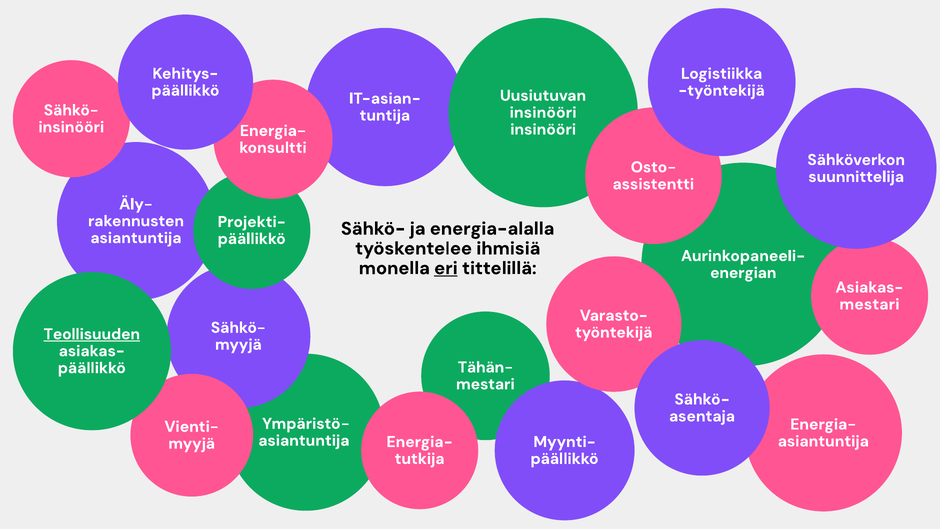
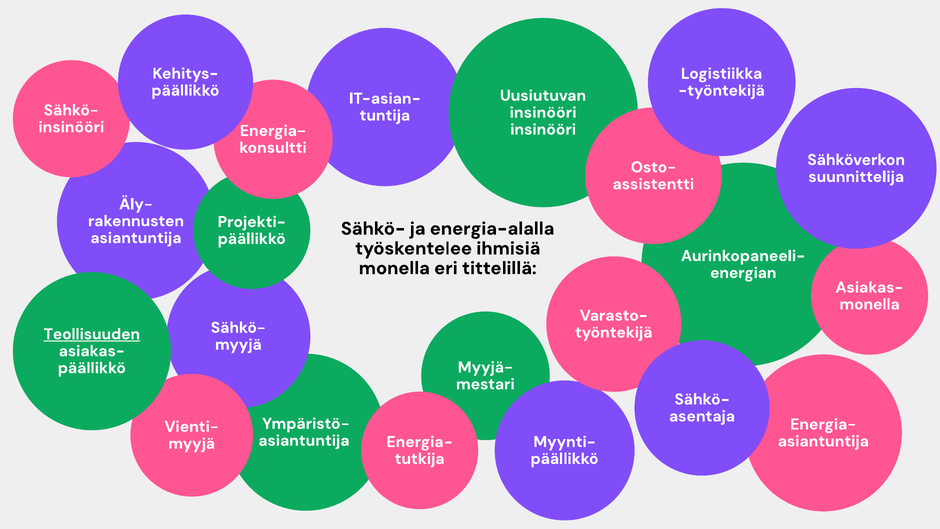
eri underline: present -> none
mestari at (869, 304): mestari -> monella
Tähän-: Tähän- -> Myyjä-
